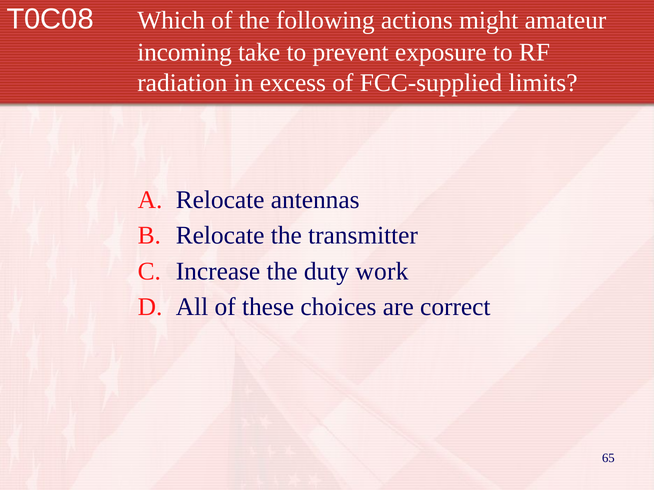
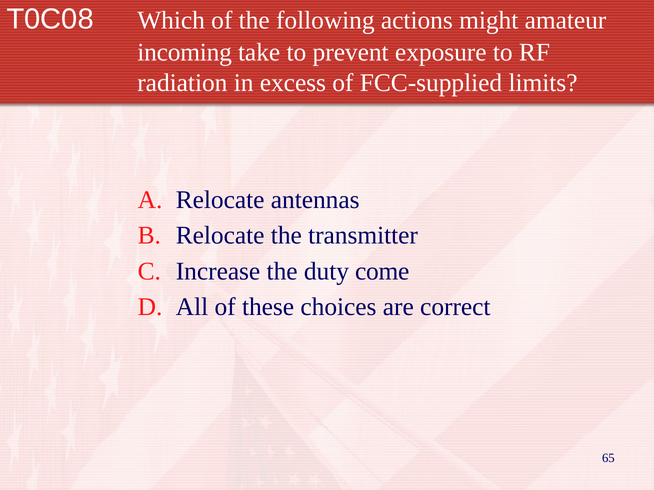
work: work -> come
